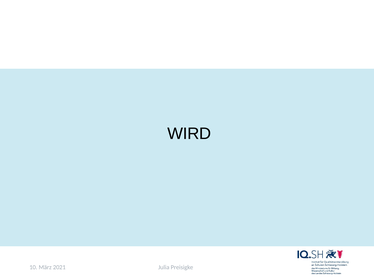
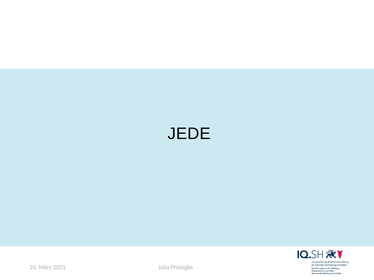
WIRD: WIRD -> JEDE
